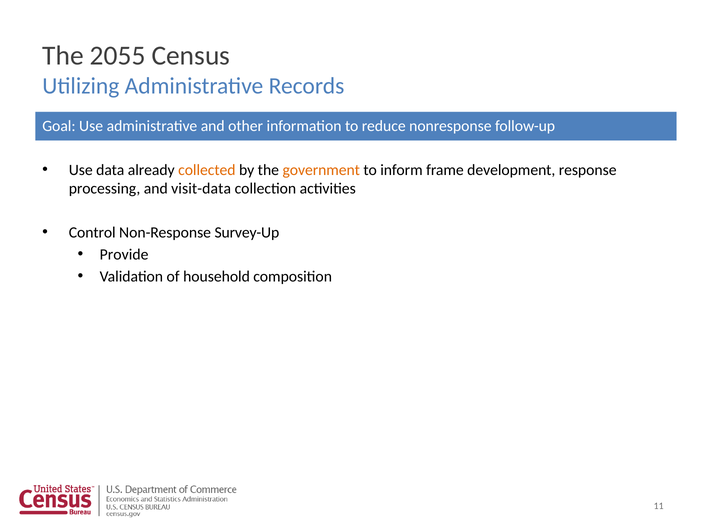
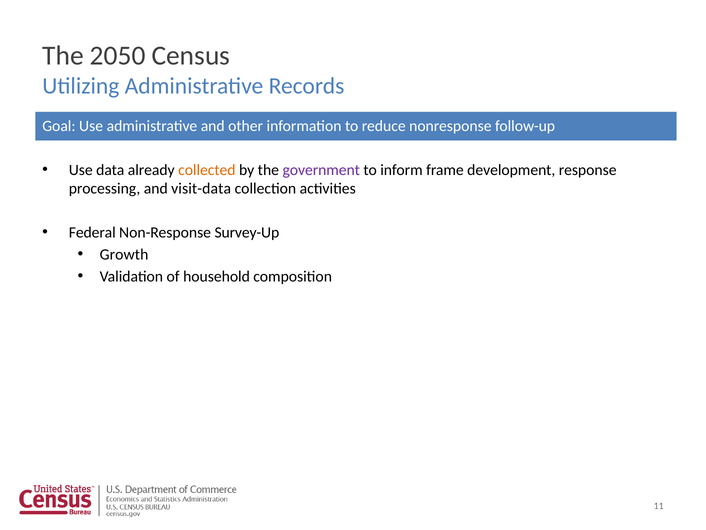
2055: 2055 -> 2050
government colour: orange -> purple
Control: Control -> Federal
Provide: Provide -> Growth
